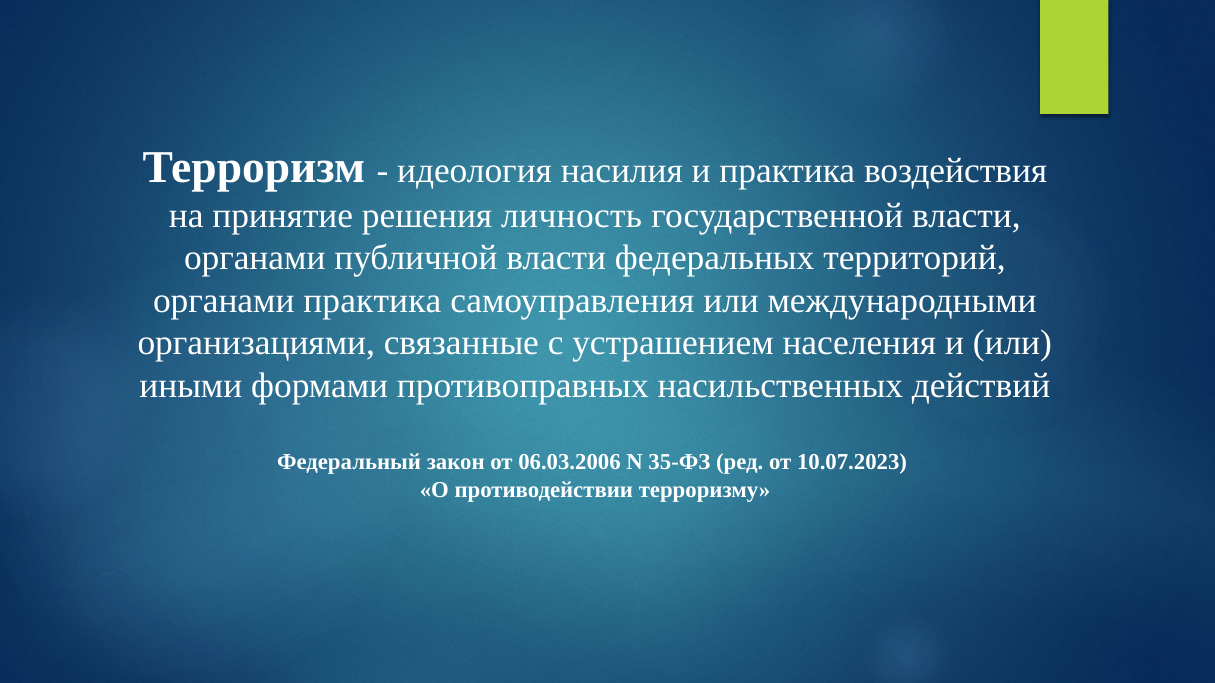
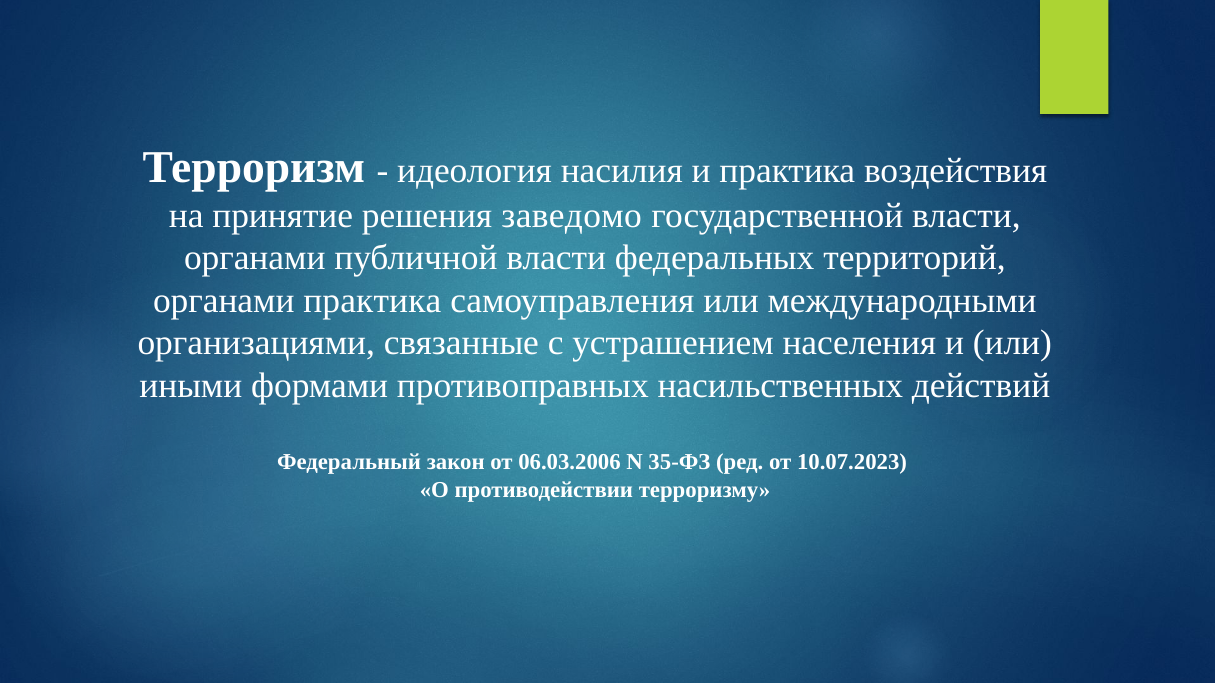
личность: личность -> заведомо
